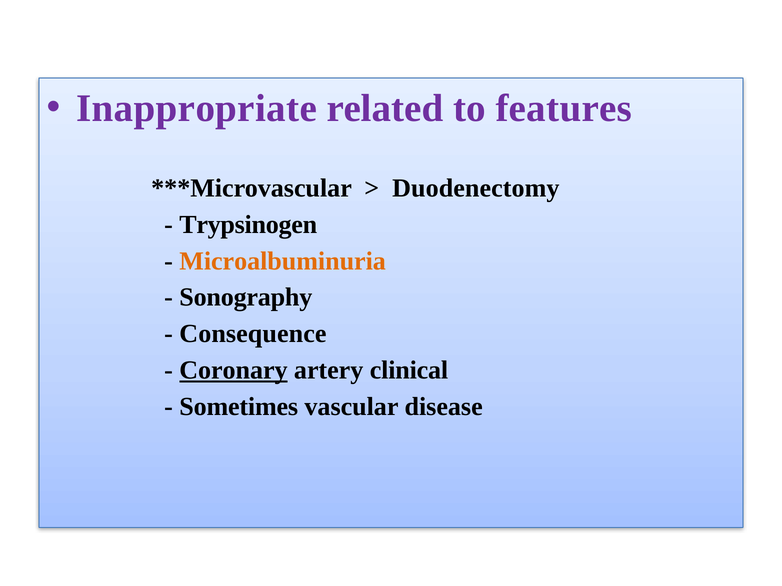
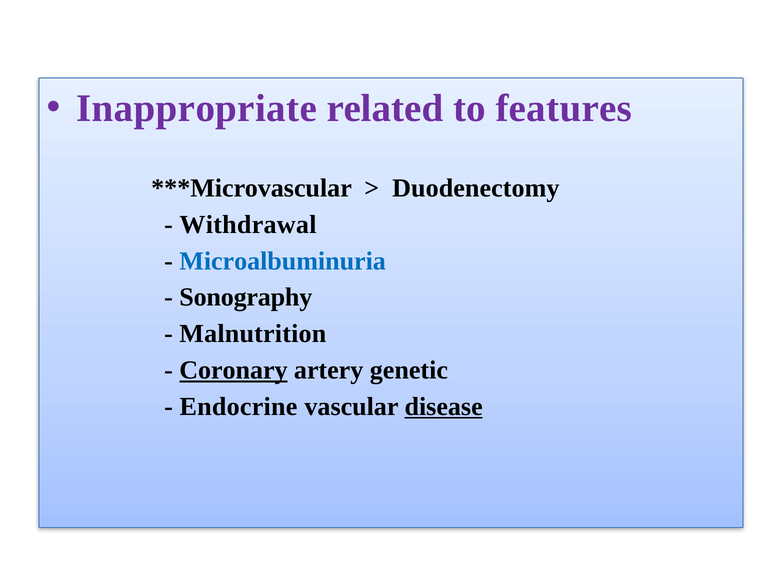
Trypsinogen: Trypsinogen -> Withdrawal
Microalbuminuria colour: orange -> blue
Consequence: Consequence -> Malnutrition
clinical: clinical -> genetic
Sometimes: Sometimes -> Endocrine
disease underline: none -> present
